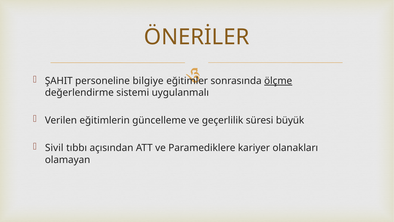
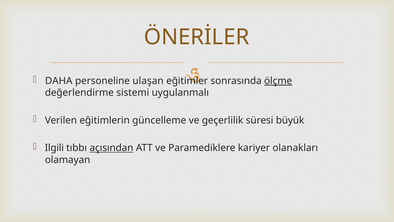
ŞAHIT: ŞAHIT -> DAHA
bilgiye: bilgiye -> ulaşan
Sivil: Sivil -> Ilgili
açısından underline: none -> present
